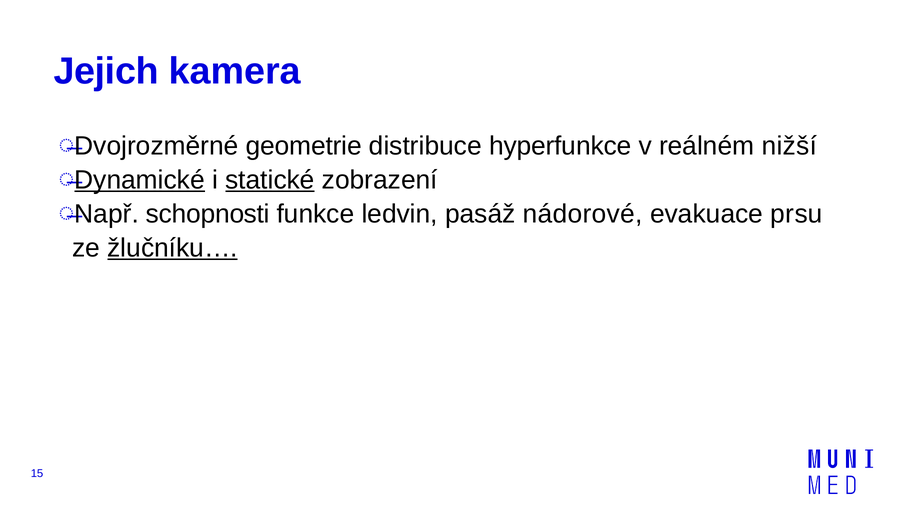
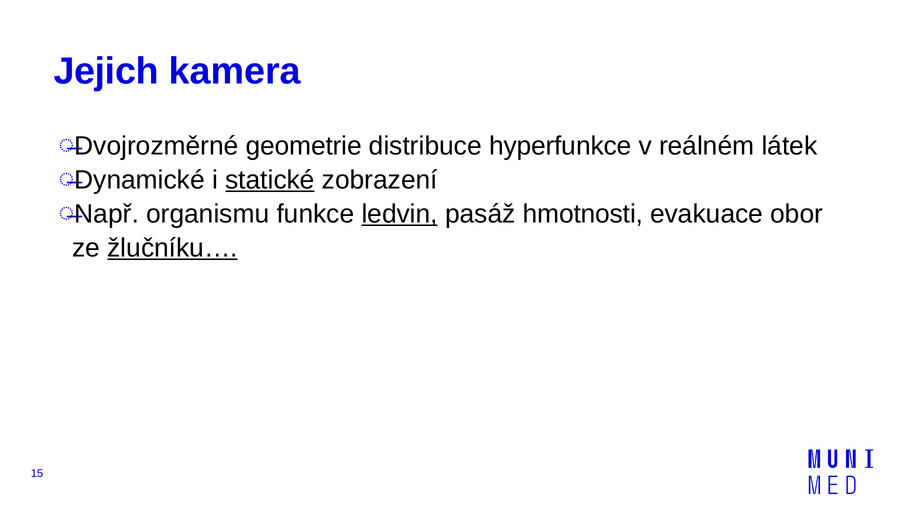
nižší: nižší -> látek
Dynamické underline: present -> none
schopnosti: schopnosti -> organismu
ledvin underline: none -> present
nádorové: nádorové -> hmotnosti
prsu: prsu -> obor
